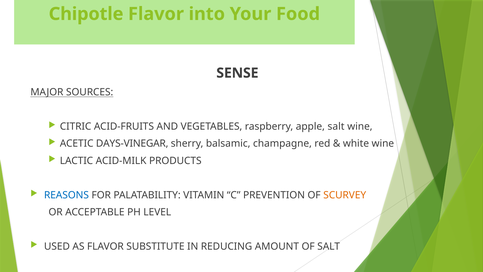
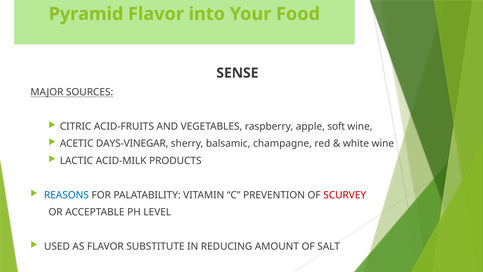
Chipotle: Chipotle -> Pyramid
apple salt: salt -> soft
SCURVEY colour: orange -> red
